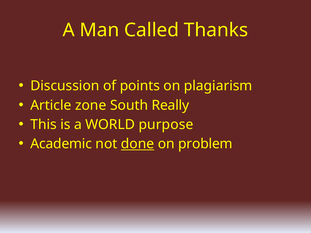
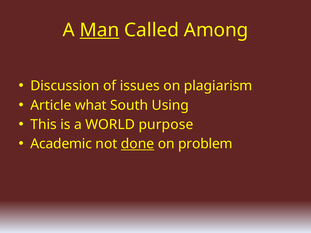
Man underline: none -> present
Thanks: Thanks -> Among
points: points -> issues
zone: zone -> what
Really: Really -> Using
